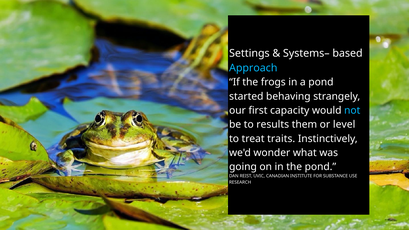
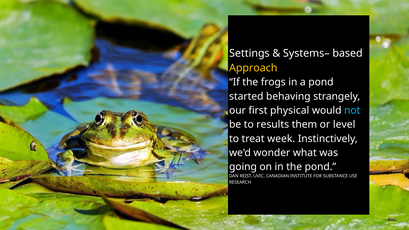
Approach colour: light blue -> yellow
capacity: capacity -> physical
traits: traits -> week
